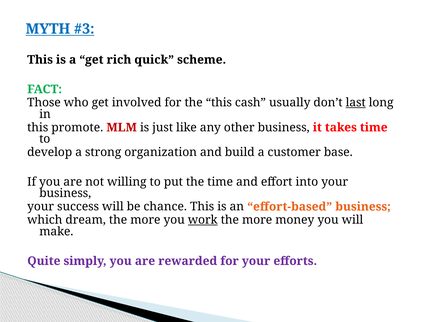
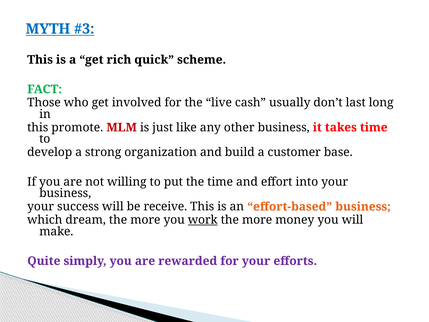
the this: this -> live
last underline: present -> none
chance: chance -> receive
